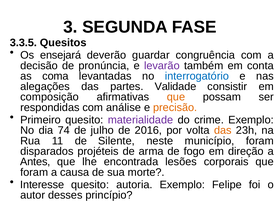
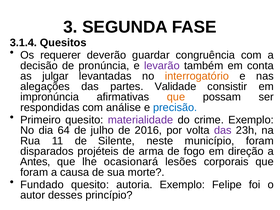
3.3.5: 3.3.5 -> 3.1.4
ensejará: ensejará -> requerer
coma: coma -> julgar
interrogatório colour: blue -> orange
composição: composição -> impronúncia
precisão colour: orange -> blue
74: 74 -> 64
das at (223, 130) colour: orange -> purple
encontrada: encontrada -> ocasionará
Interesse: Interesse -> Fundado
